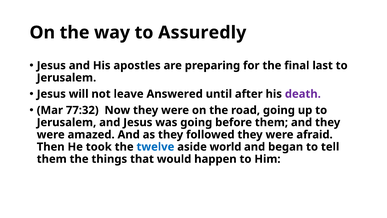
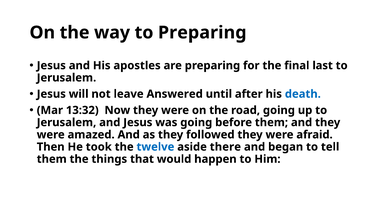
to Assuredly: Assuredly -> Preparing
death colour: purple -> blue
77:32: 77:32 -> 13:32
world: world -> there
